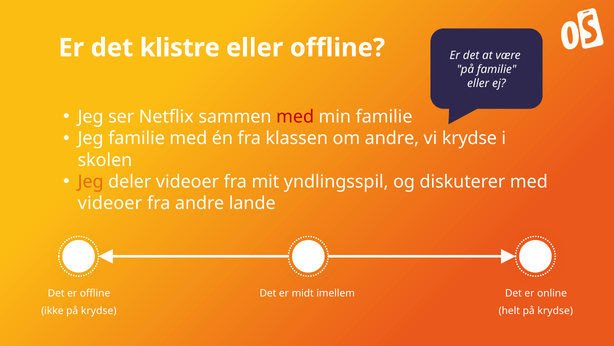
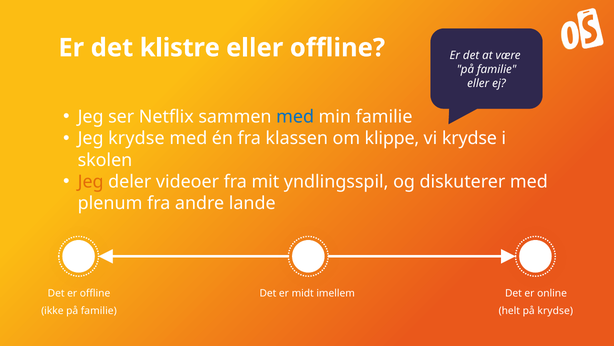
med at (295, 117) colour: red -> blue
Jeg familie: familie -> krydse
om andre: andre -> klippe
videoer at (110, 203): videoer -> plenum
ikke på krydse: krydse -> familie
